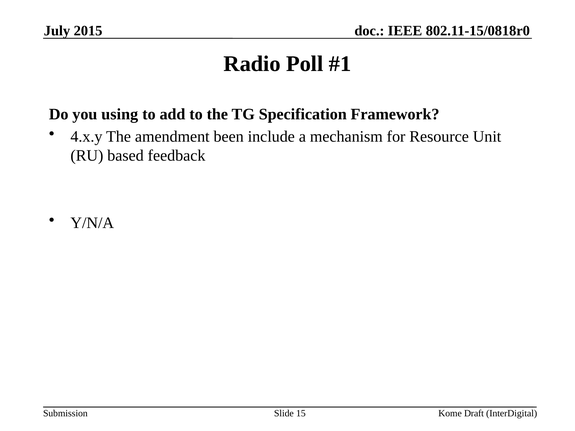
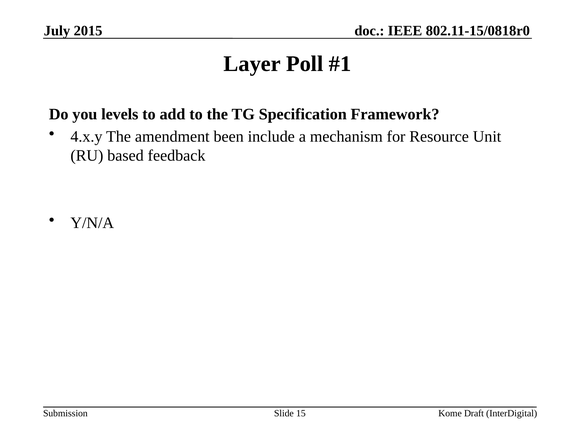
Radio: Radio -> Layer
using: using -> levels
